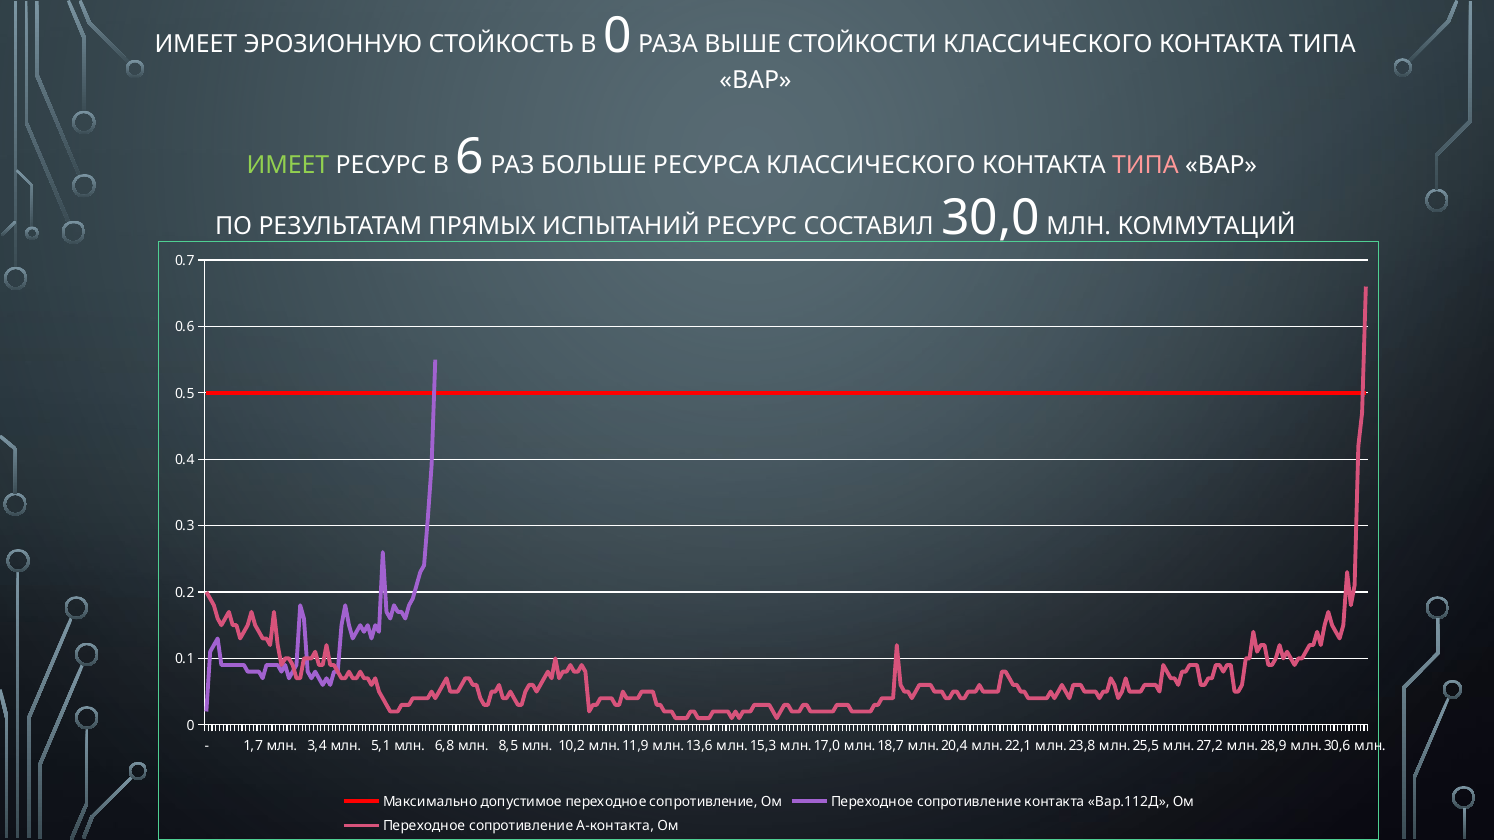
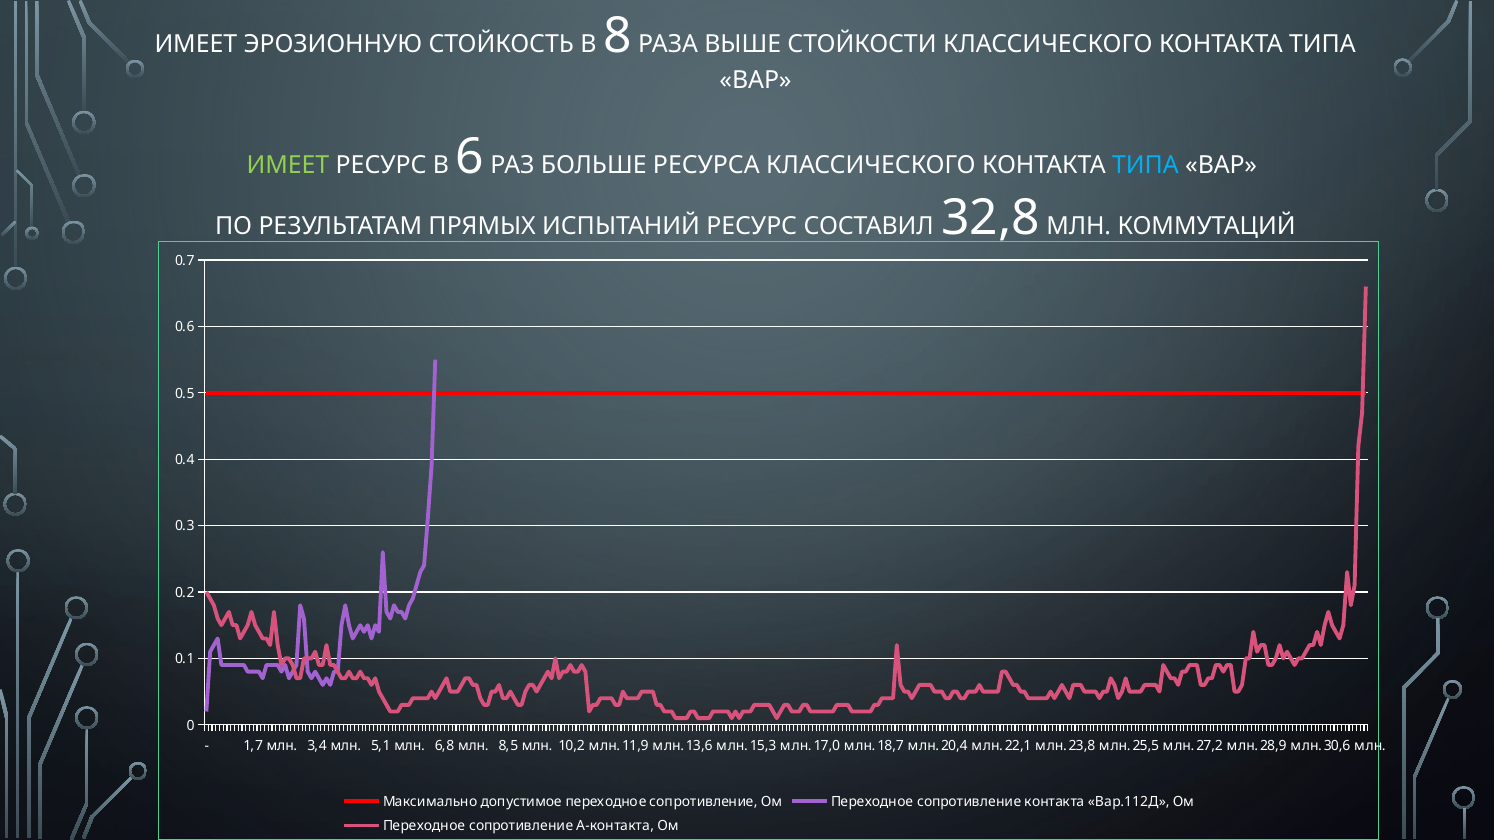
В 0: 0 -> 8
ТИПА at (1145, 166) colour: pink -> light blue
30,0: 30,0 -> 32,8
